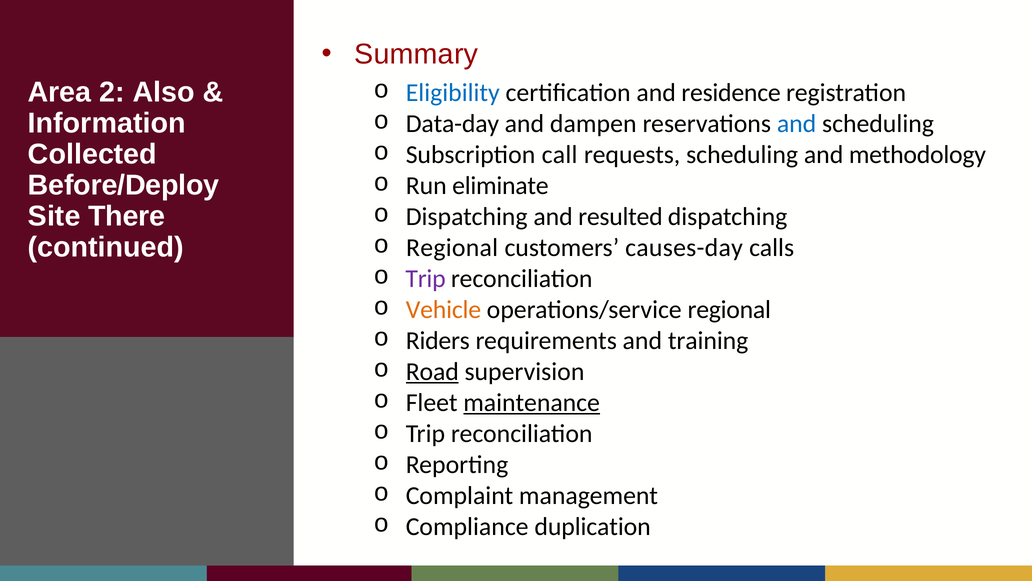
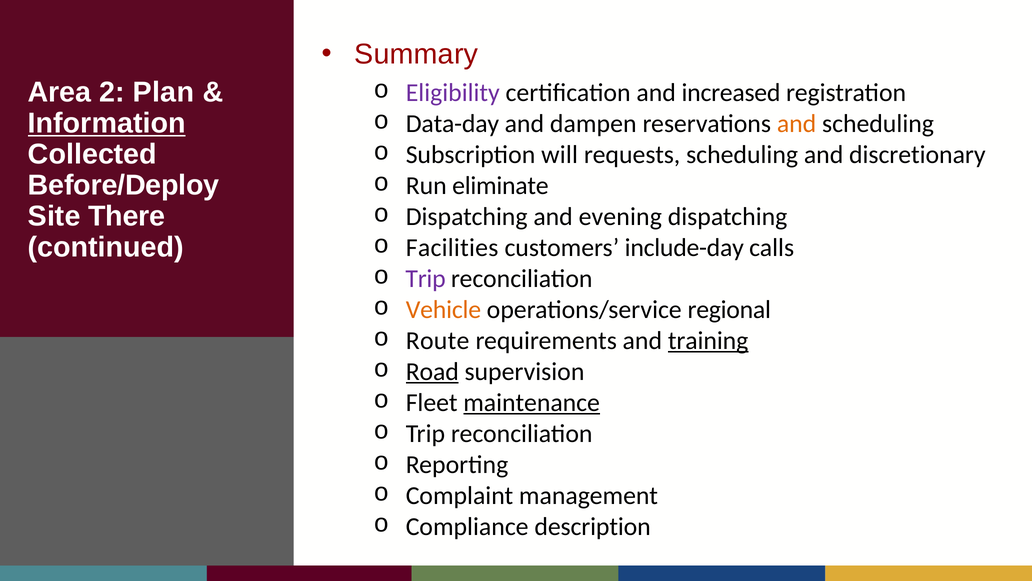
Also: Also -> Plan
Eligibility colour: blue -> purple
residence: residence -> increased
Information underline: none -> present
and at (797, 124) colour: blue -> orange
call: call -> will
methodology: methodology -> discretionary
resulted: resulted -> evening
Regional at (452, 247): Regional -> Facilities
causes-day: causes-day -> include-day
Riders: Riders -> Route
training underline: none -> present
duplication: duplication -> description
